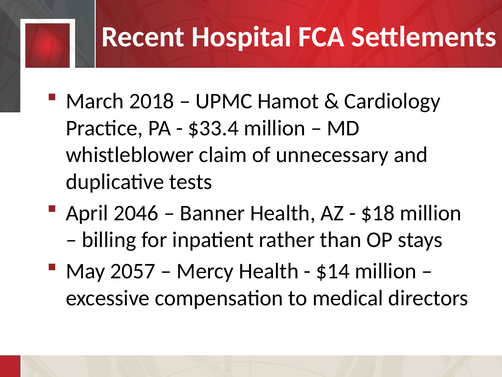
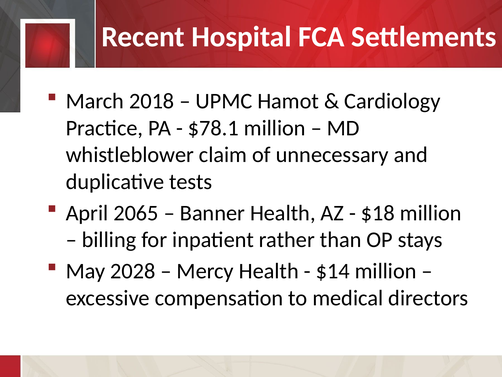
$33.4: $33.4 -> $78.1
2046: 2046 -> 2065
2057: 2057 -> 2028
